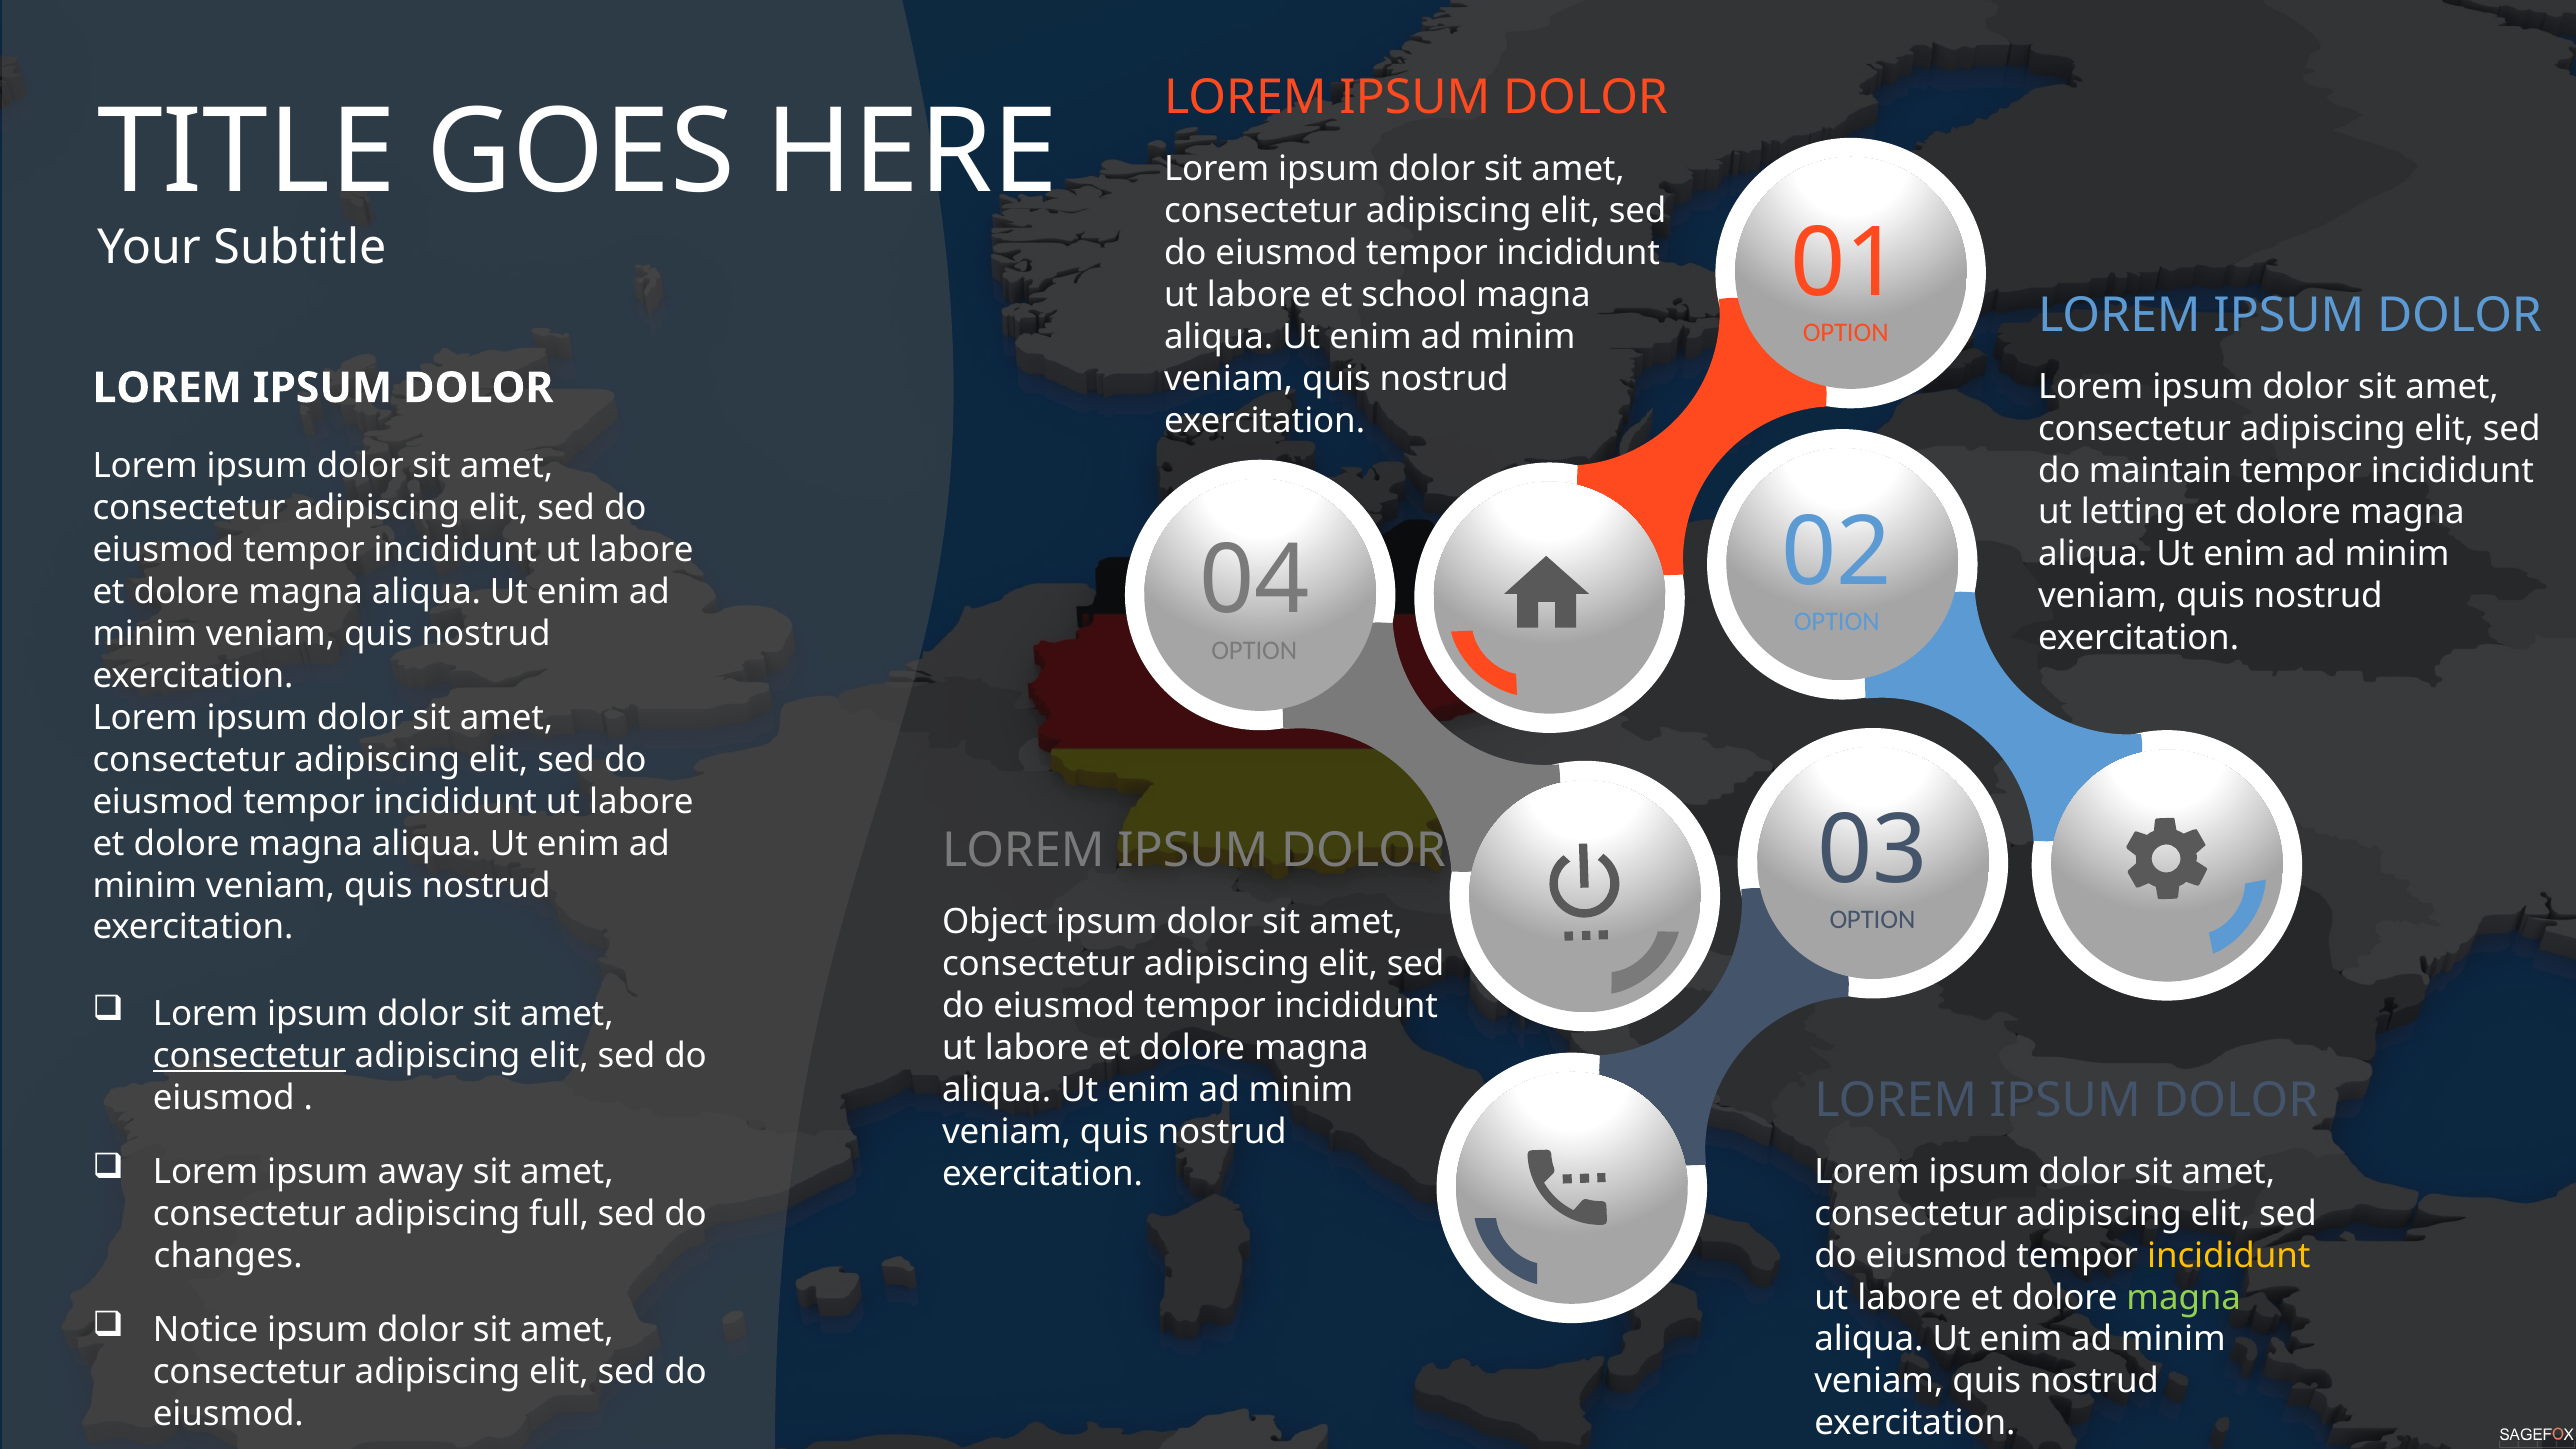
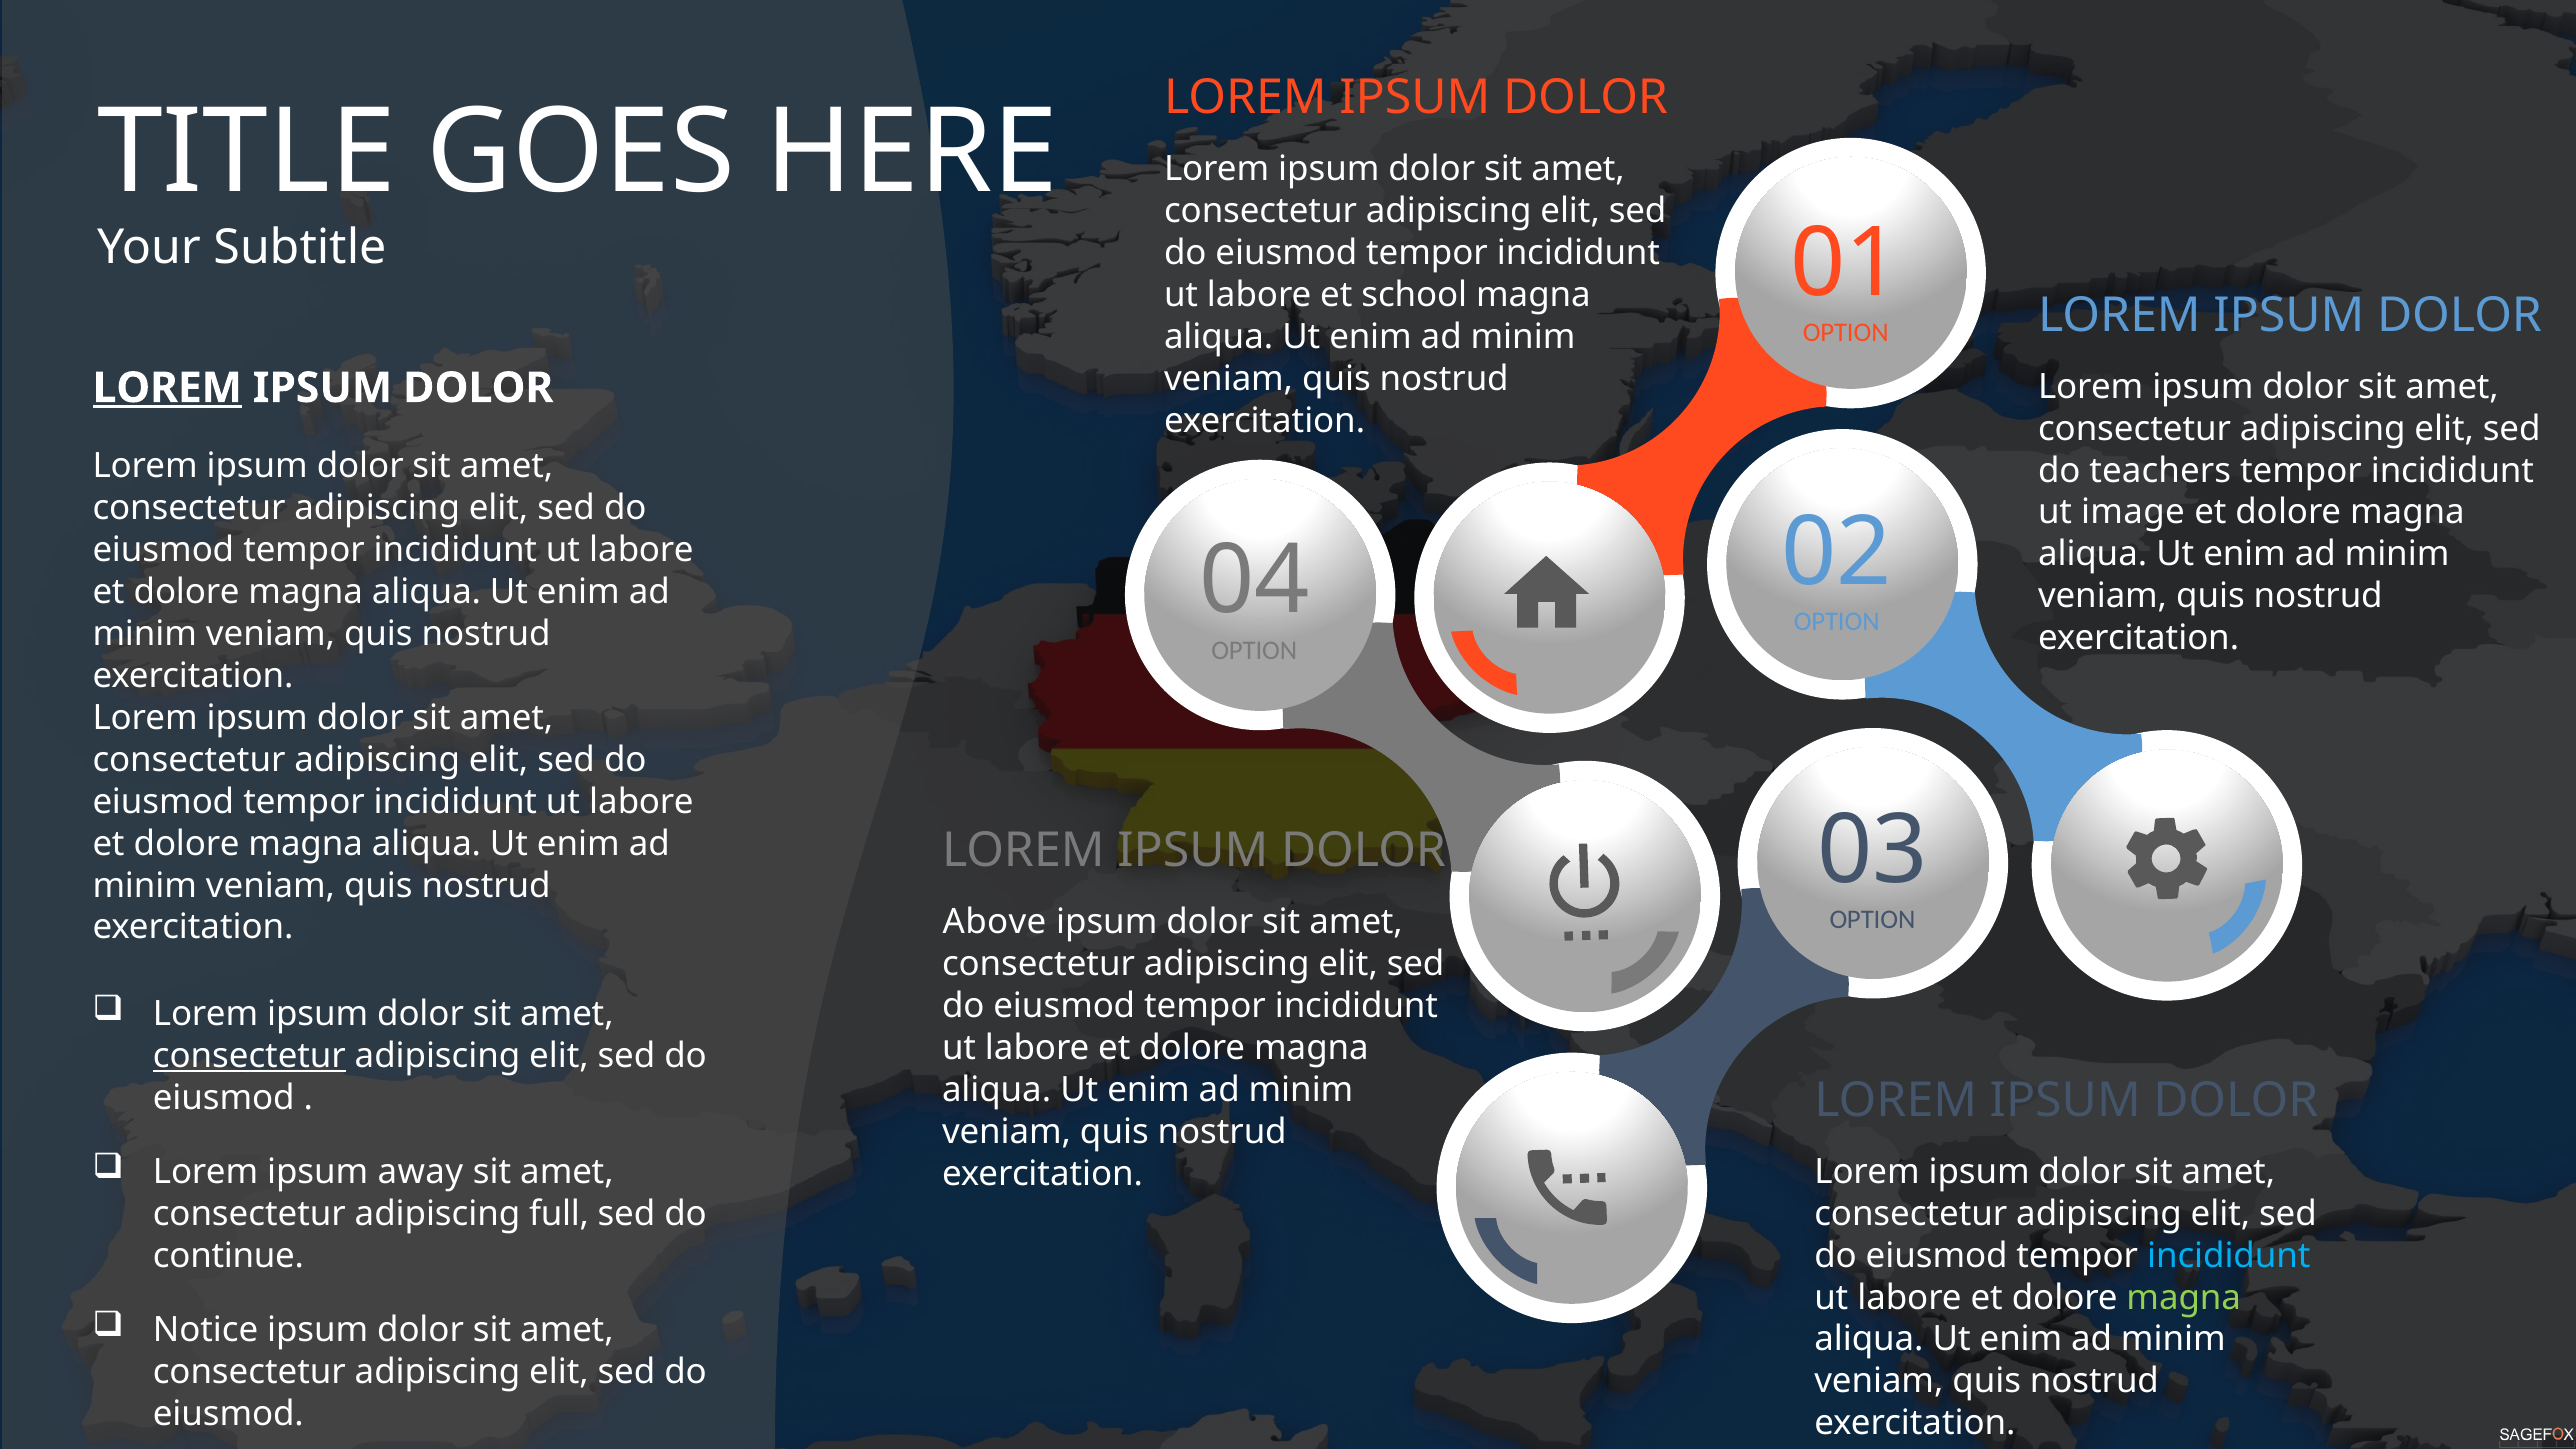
LOREM at (167, 388) underline: none -> present
maintain: maintain -> teachers
letting: letting -> image
Object: Object -> Above
incididunt at (2229, 1256) colour: yellow -> light blue
changes: changes -> continue
